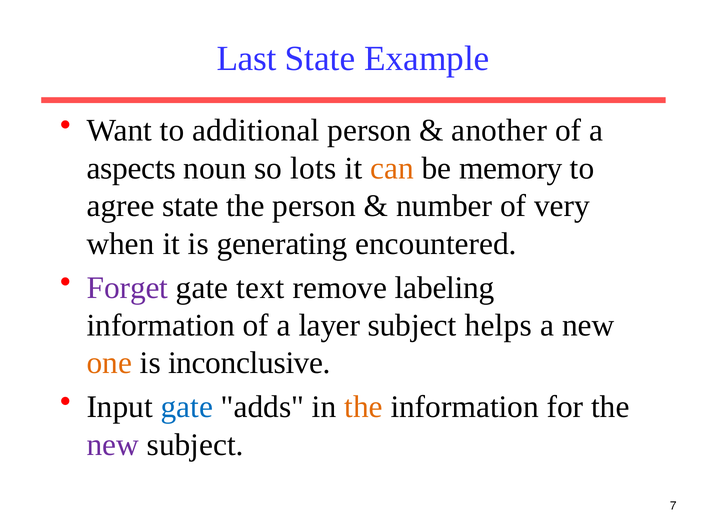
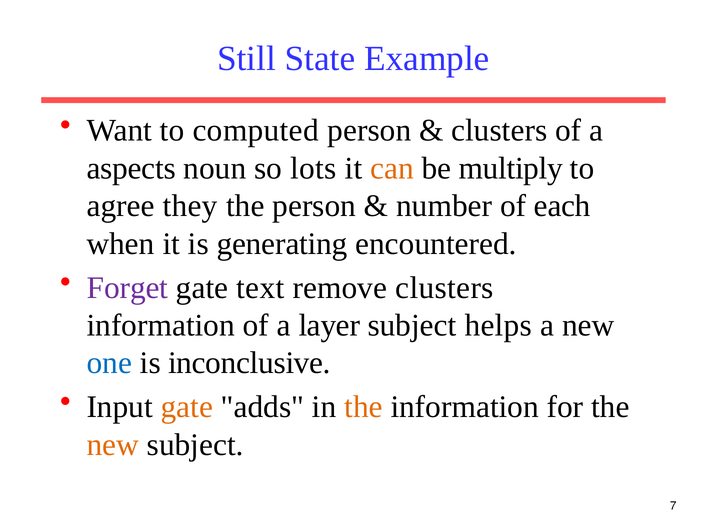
Last: Last -> Still
additional: additional -> computed
another at (499, 131): another -> clusters
memory: memory -> multiply
agree state: state -> they
very: very -> each
remove labeling: labeling -> clusters
one colour: orange -> blue
gate at (187, 407) colour: blue -> orange
new at (113, 445) colour: purple -> orange
